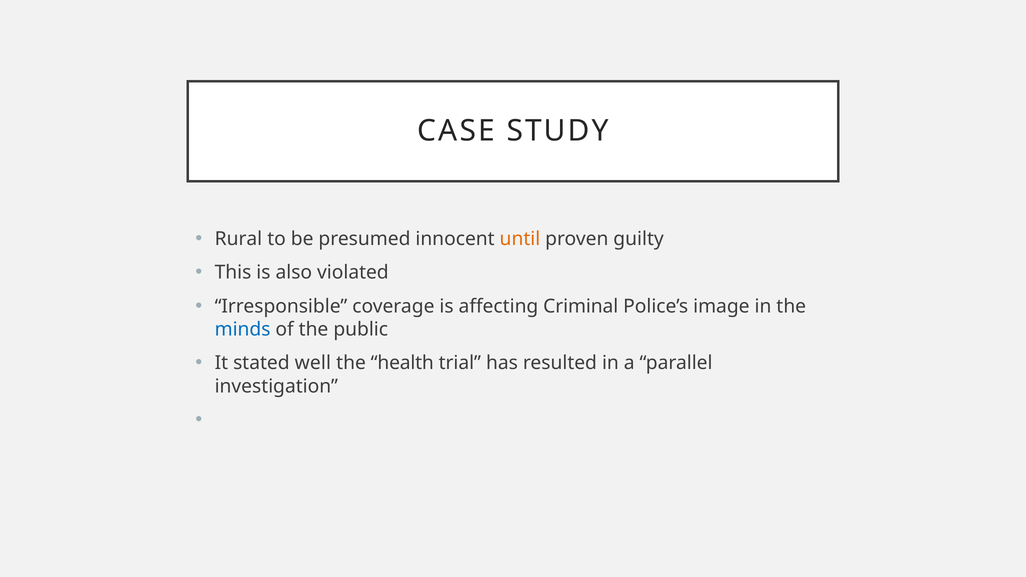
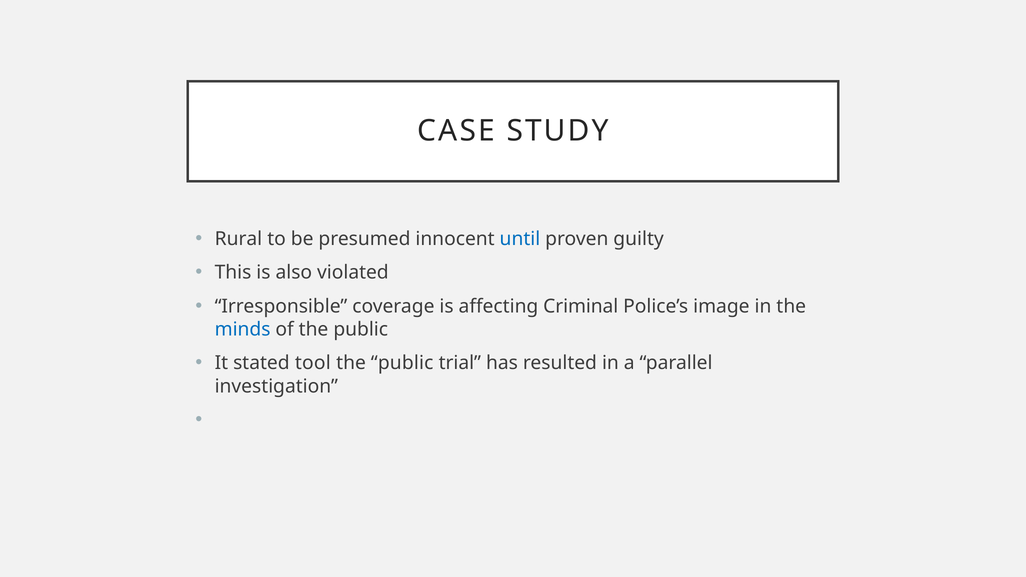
until colour: orange -> blue
well: well -> tool
health at (402, 363): health -> public
